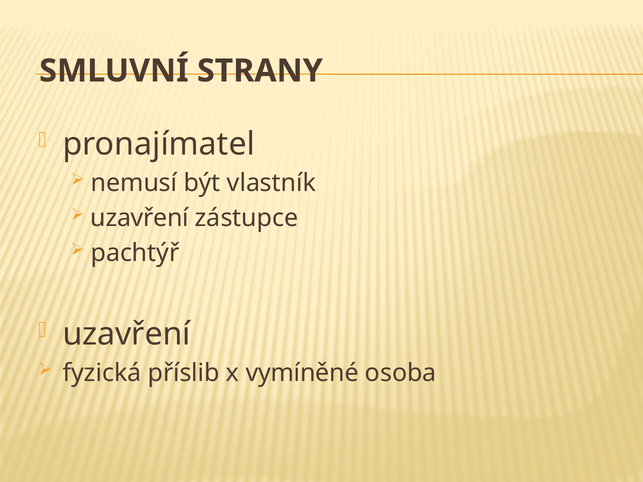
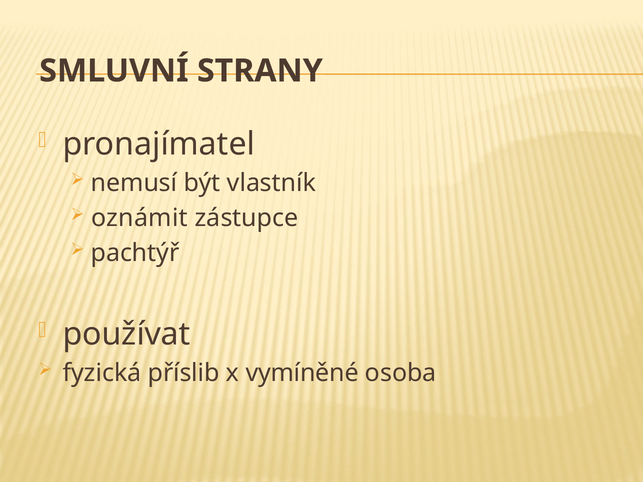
uzavření at (140, 218): uzavření -> oznámit
uzavření at (127, 334): uzavření -> používat
